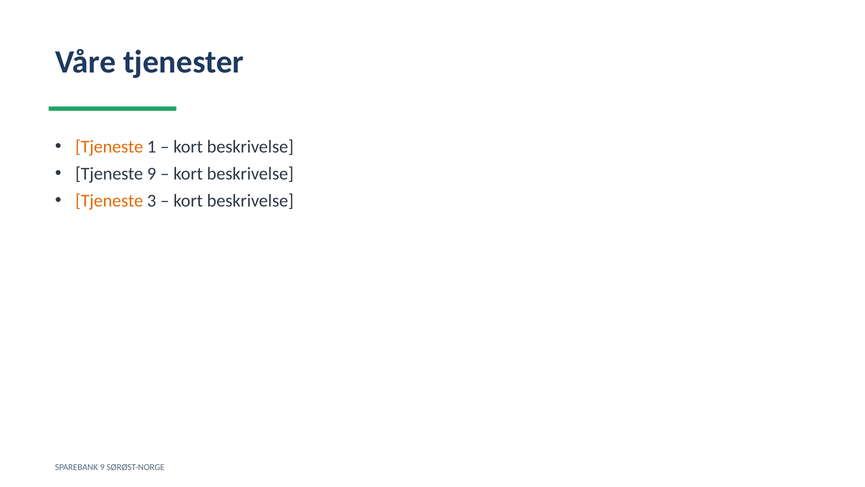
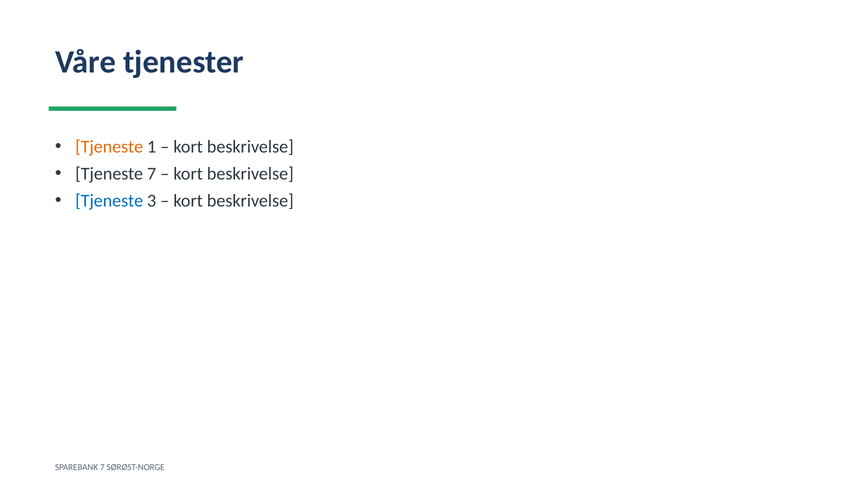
Tjeneste 9: 9 -> 7
Tjeneste at (109, 201) colour: orange -> blue
SPAREBANK 9: 9 -> 7
